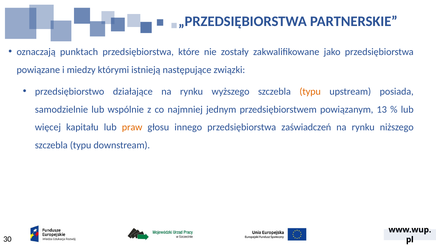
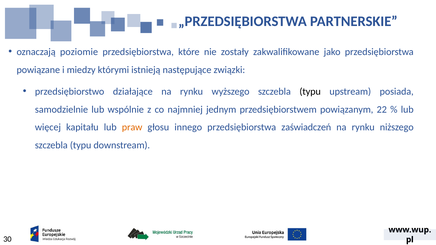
punktach: punktach -> poziomie
typu at (310, 92) colour: orange -> black
13: 13 -> 22
